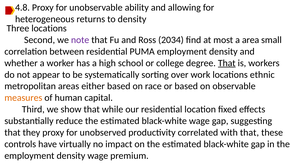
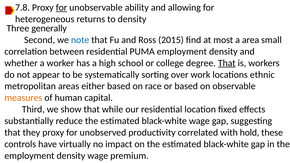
4.8: 4.8 -> 7.8
for at (61, 8) underline: none -> present
Three locations: locations -> generally
note colour: purple -> blue
2034: 2034 -> 2015
with that: that -> hold
